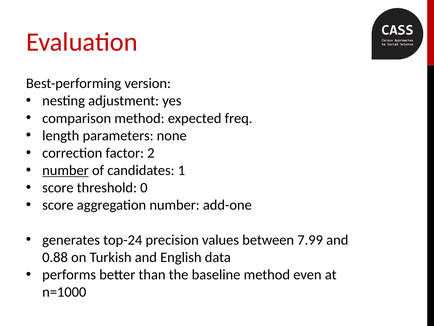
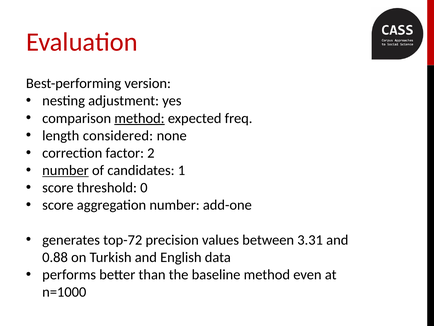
method at (139, 118) underline: none -> present
parameters: parameters -> considered
top-24: top-24 -> top-72
7.99: 7.99 -> 3.31
